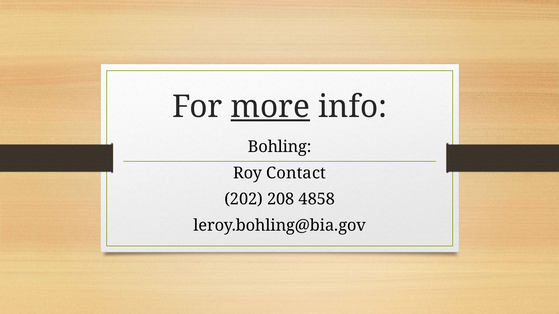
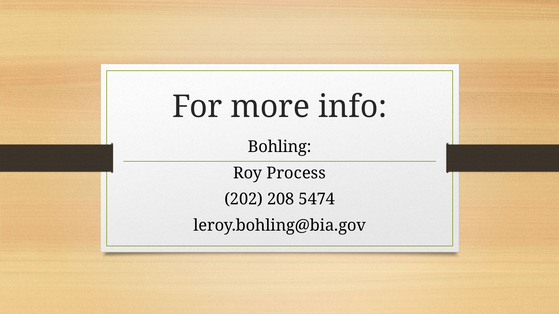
more underline: present -> none
Contact: Contact -> Process
4858: 4858 -> 5474
